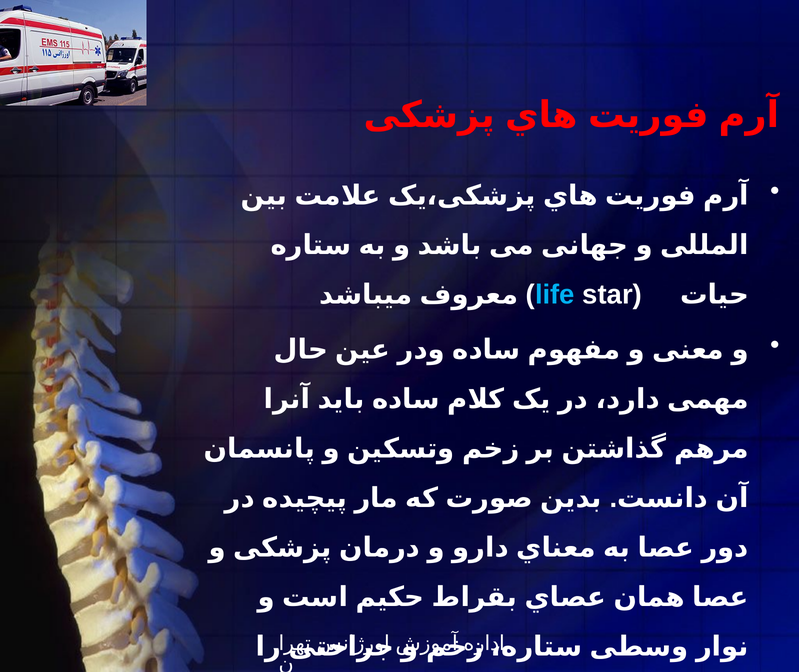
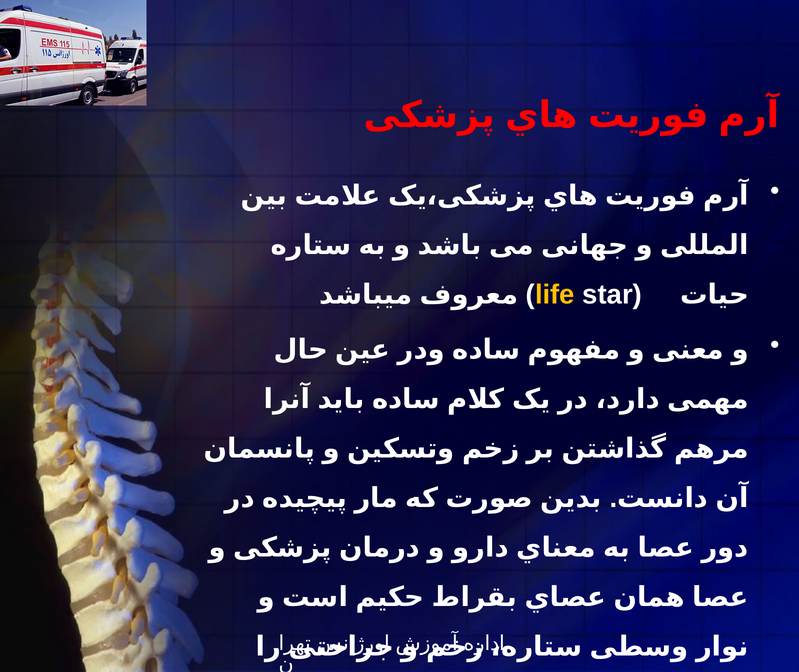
life colour: light blue -> yellow
